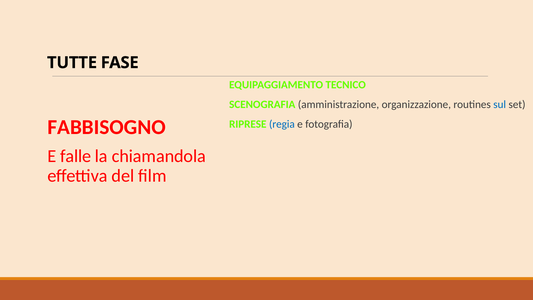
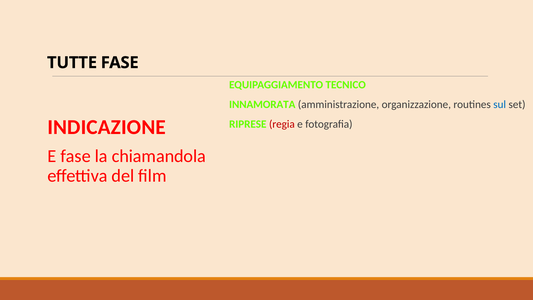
SCENOGRAFIA: SCENOGRAFIA -> INNAMORATA
FABBISOGNO: FABBISOGNO -> INDICAZIONE
regia colour: blue -> red
E falle: falle -> fase
